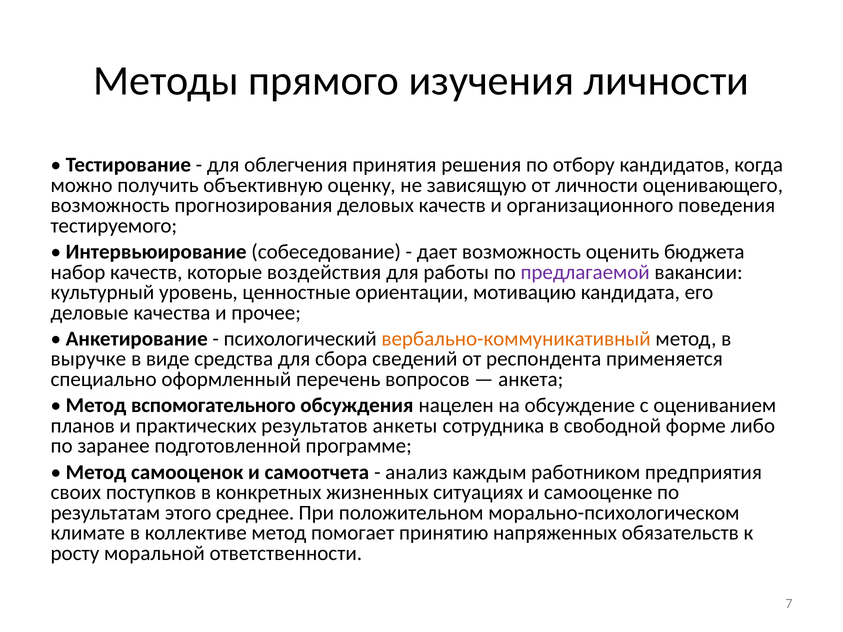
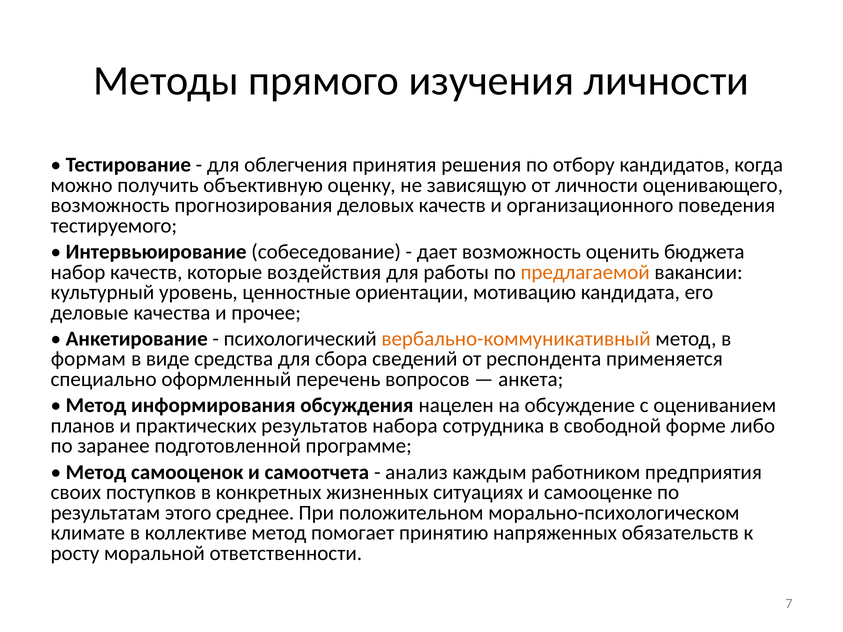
предлагаемой colour: purple -> orange
выручке: выручке -> формам
вспомогательного: вспомогательного -> информирования
анкеты: анкеты -> набора
